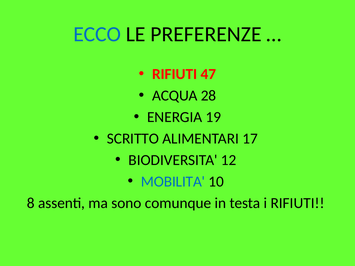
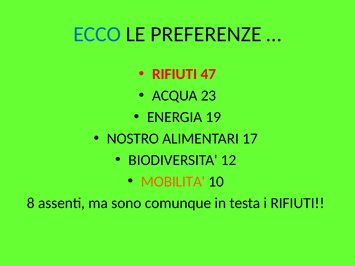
28: 28 -> 23
SCRITTO: SCRITTO -> NOSTRO
MOBILITA colour: blue -> orange
